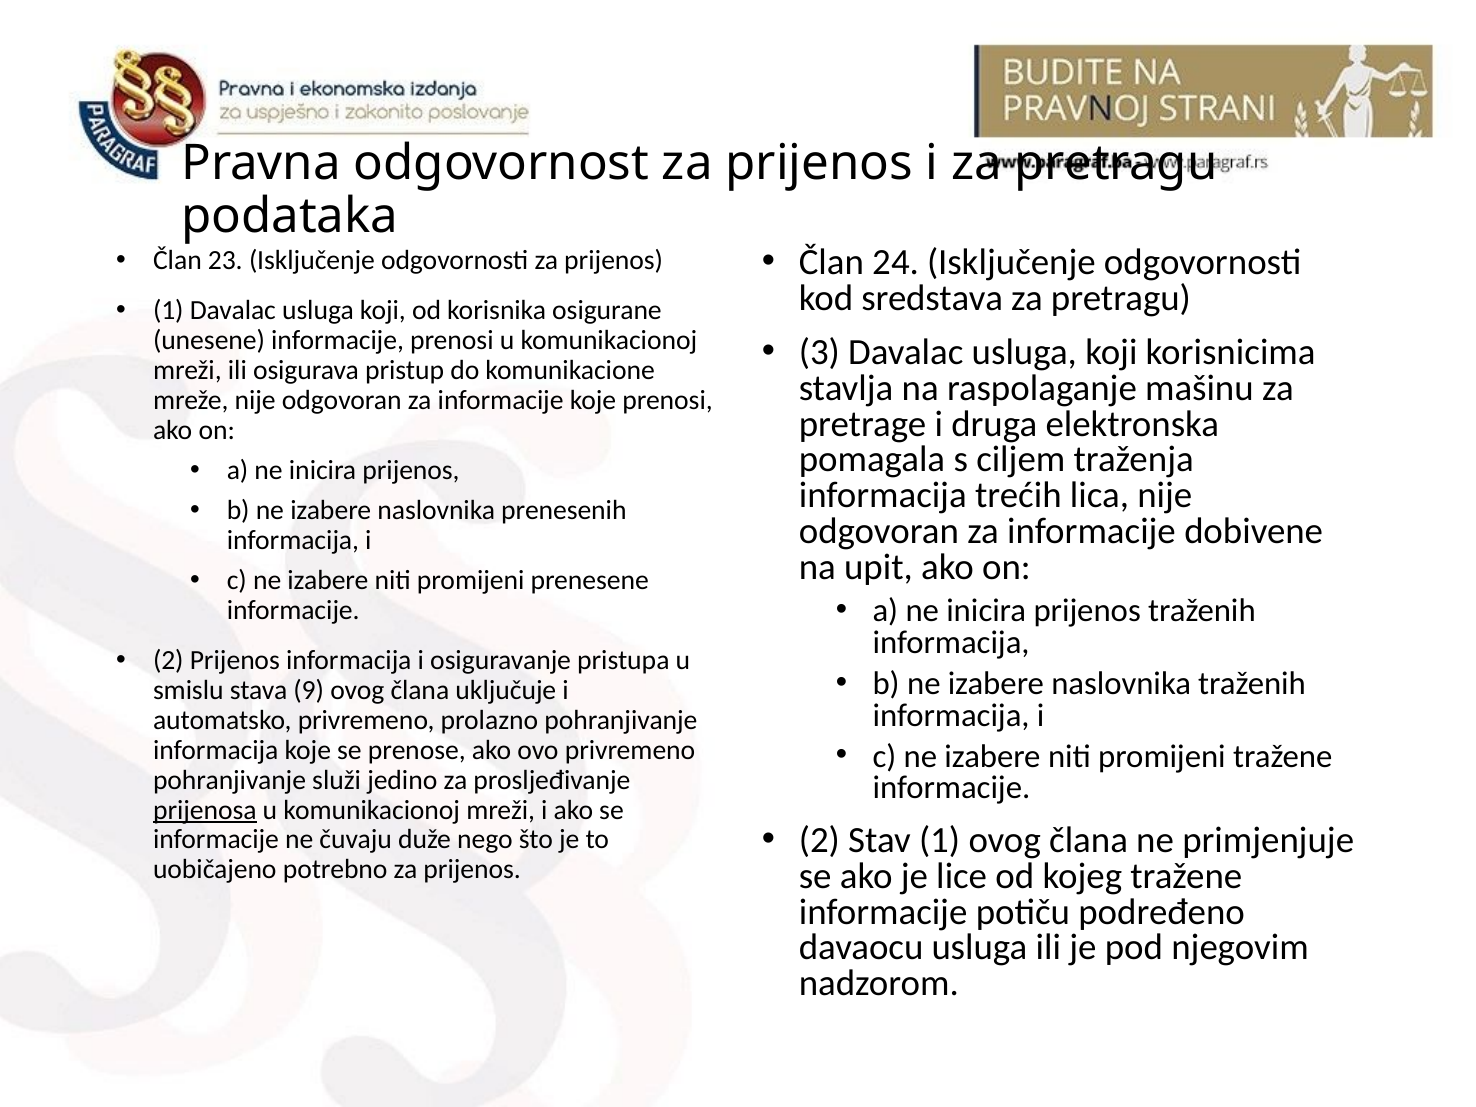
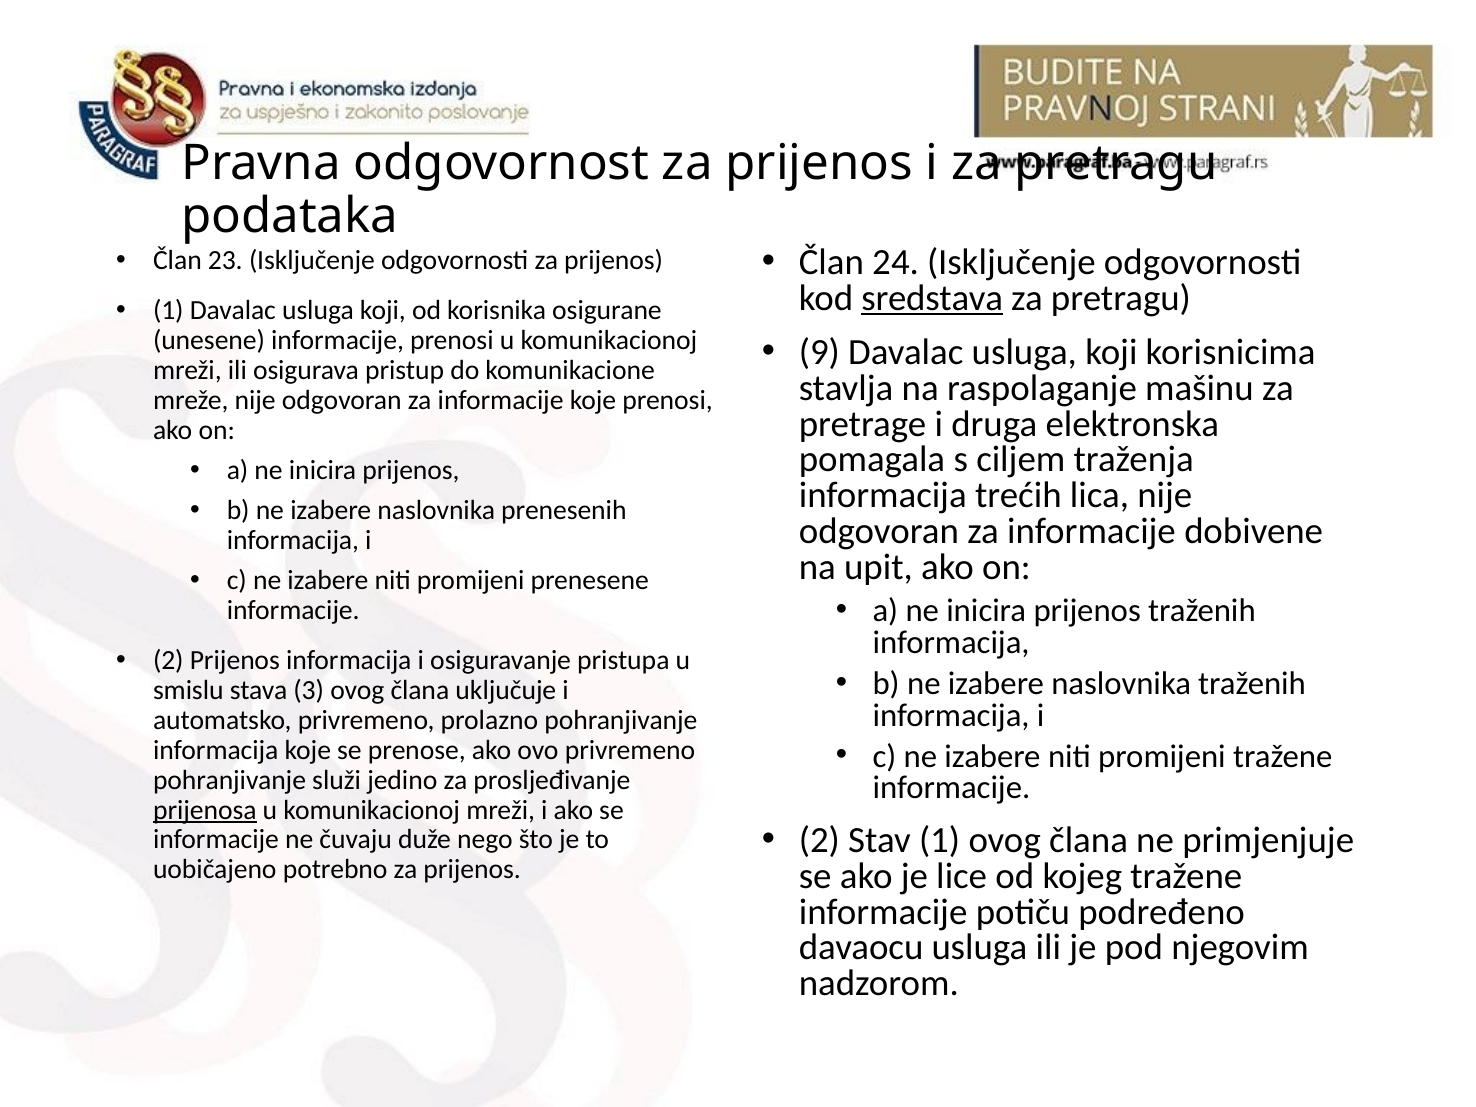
sredstava underline: none -> present
3: 3 -> 9
9: 9 -> 3
